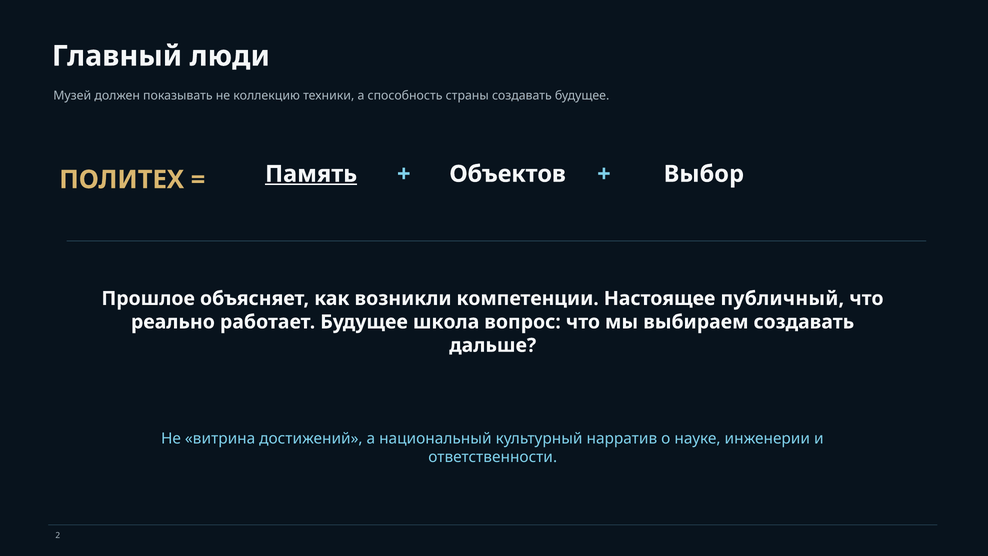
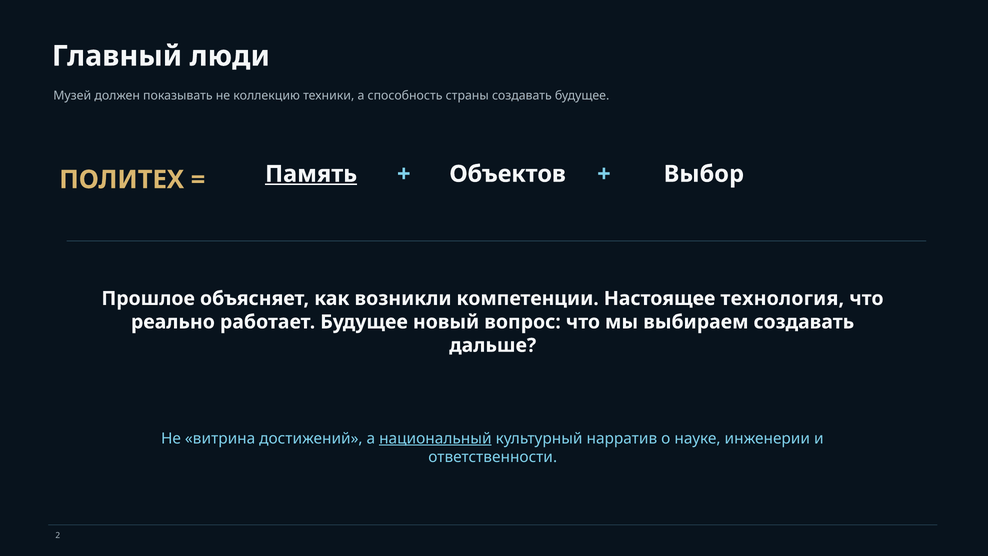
публичный: публичный -> технология
школа: школа -> новый
национальный underline: none -> present
